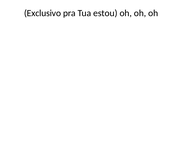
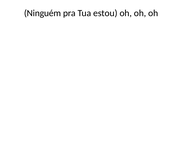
Exclusivo: Exclusivo -> Ninguém
